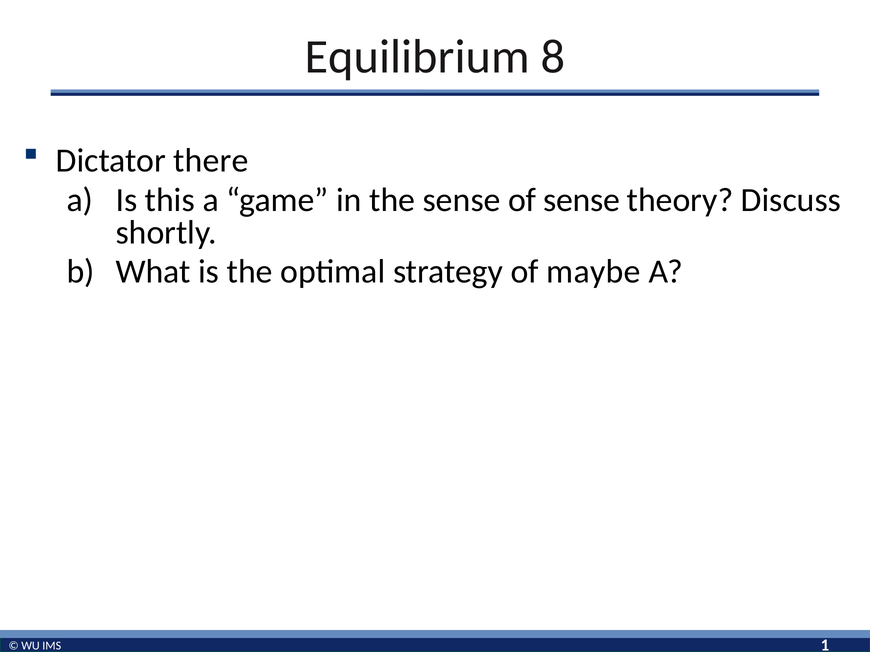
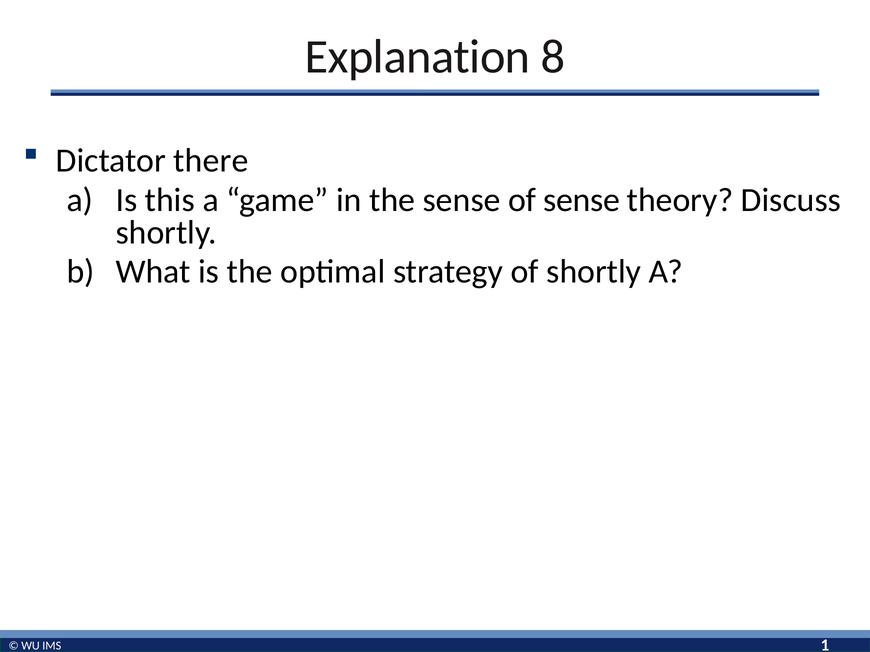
Equilibrium: Equilibrium -> Explanation
of maybe: maybe -> shortly
